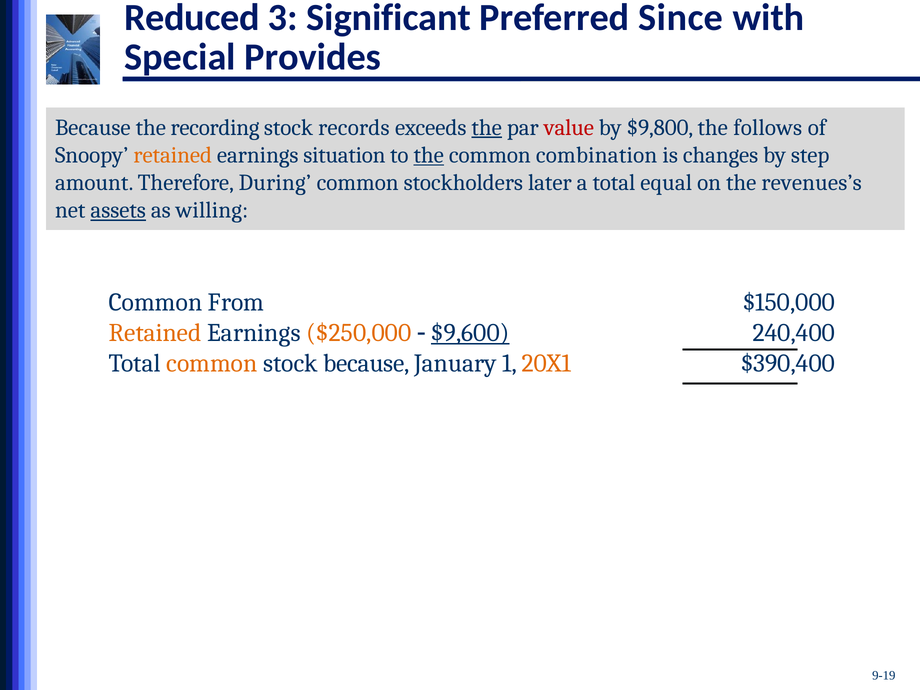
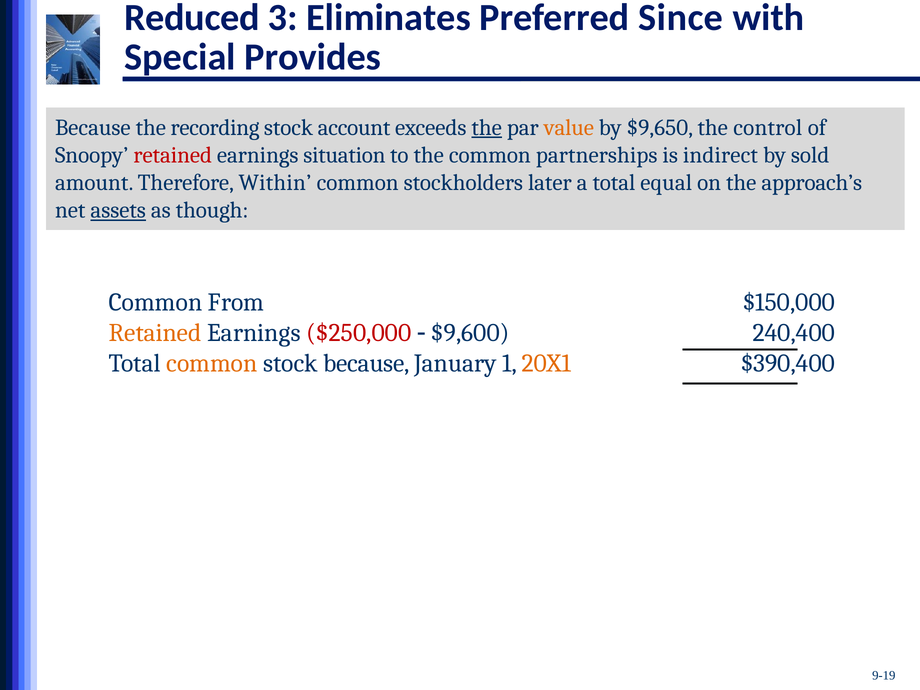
Significant: Significant -> Eliminates
records: records -> account
value colour: red -> orange
$9,800: $9,800 -> $9,650
follows: follows -> control
retained at (173, 155) colour: orange -> red
the at (429, 155) underline: present -> none
combination: combination -> partnerships
changes: changes -> indirect
step: step -> sold
During: During -> Within
revenues’s: revenues’s -> approach’s
willing: willing -> though
$250,000 colour: orange -> red
$9,600 underline: present -> none
